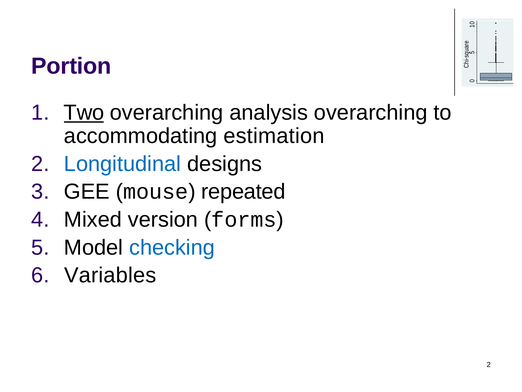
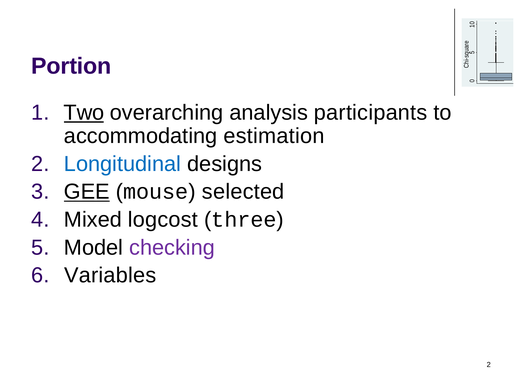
analysis overarching: overarching -> participants
GEE underline: none -> present
repeated: repeated -> selected
version: version -> logcost
forms: forms -> three
checking colour: blue -> purple
